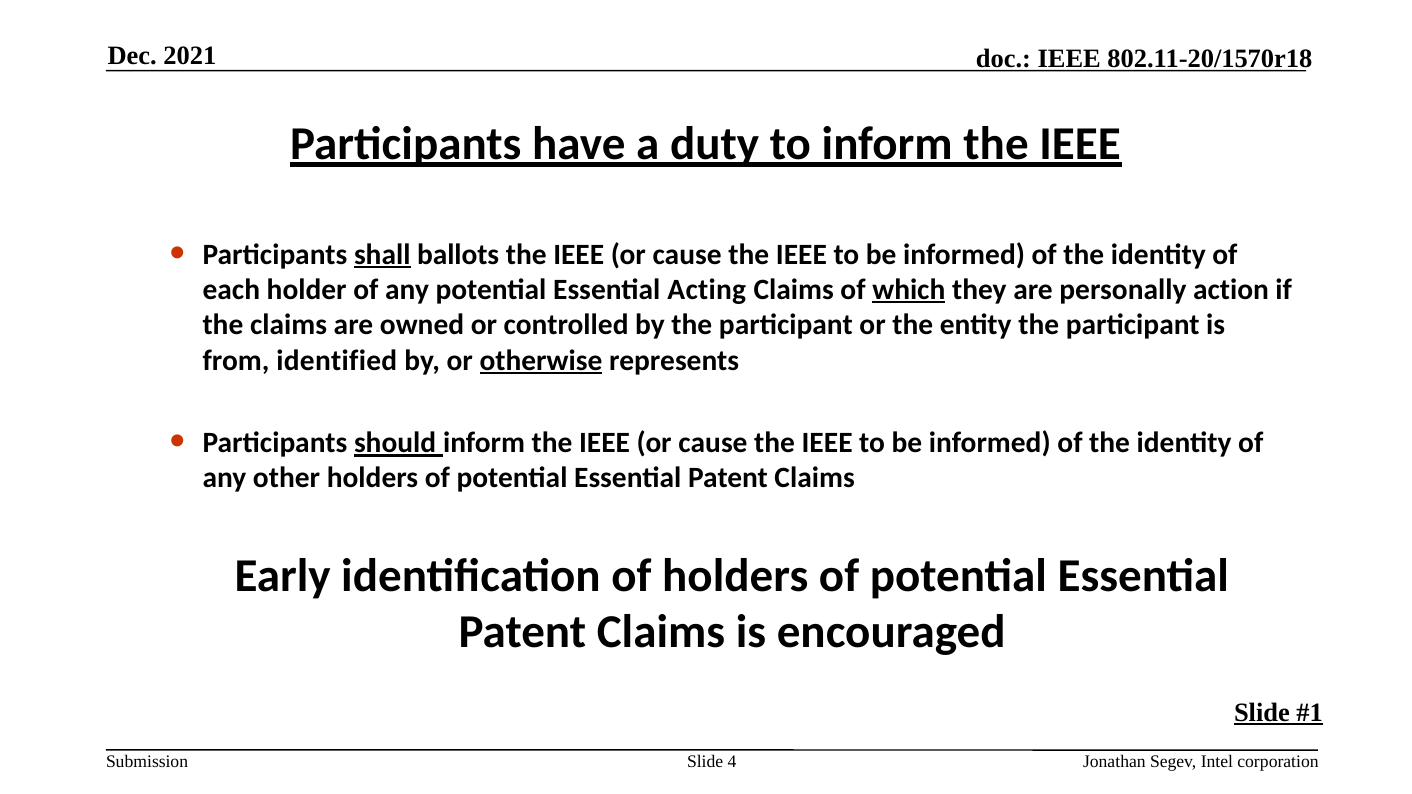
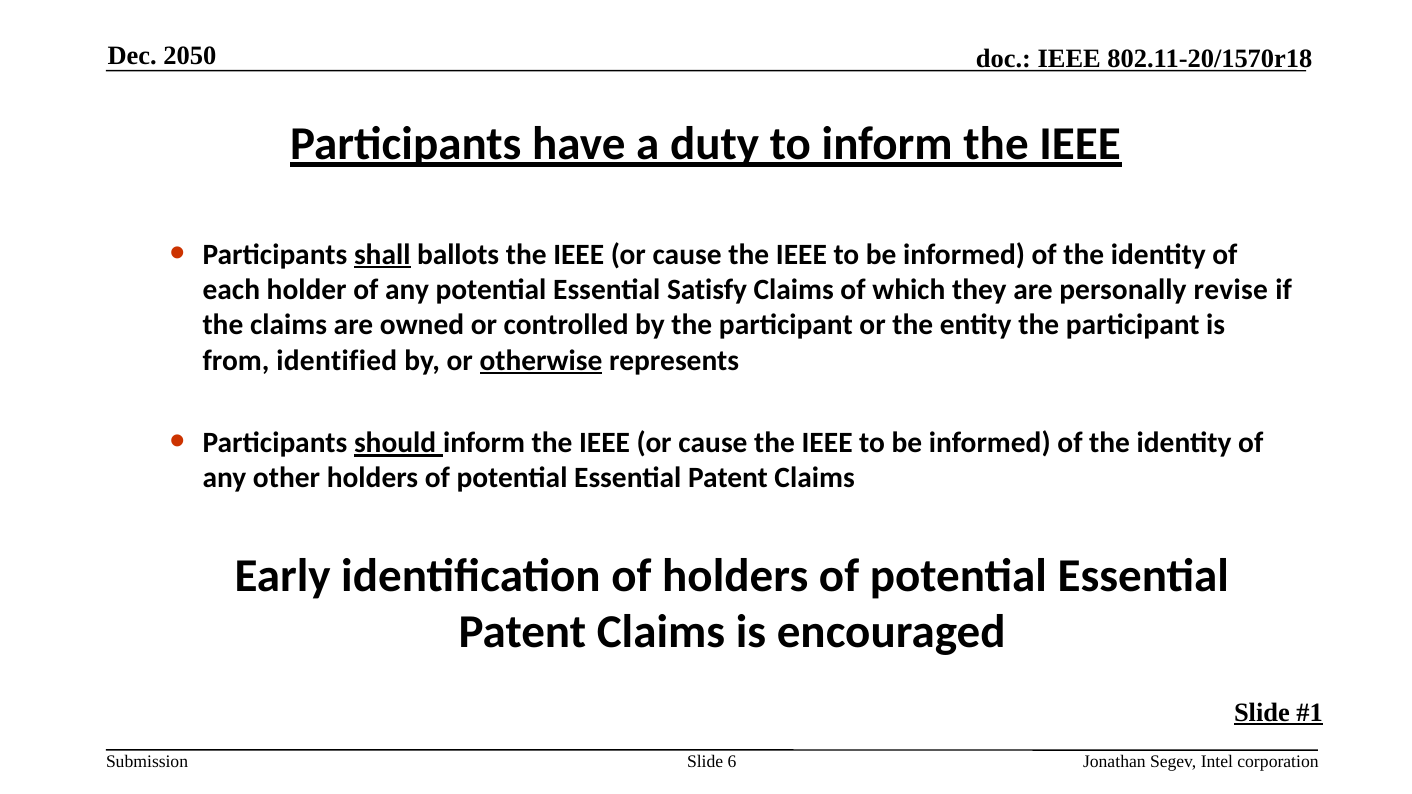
2021: 2021 -> 2050
Acting: Acting -> Satisfy
which underline: present -> none
action: action -> revise
4: 4 -> 6
